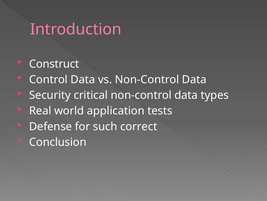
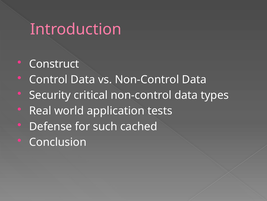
correct: correct -> cached
